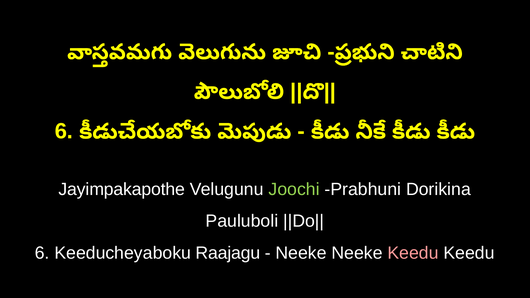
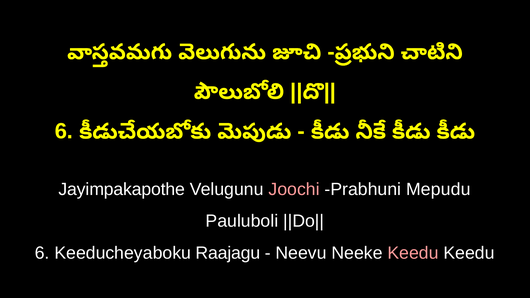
Joochi colour: light green -> pink
Dorikina: Dorikina -> Mepudu
Neeke at (301, 253): Neeke -> Neevu
